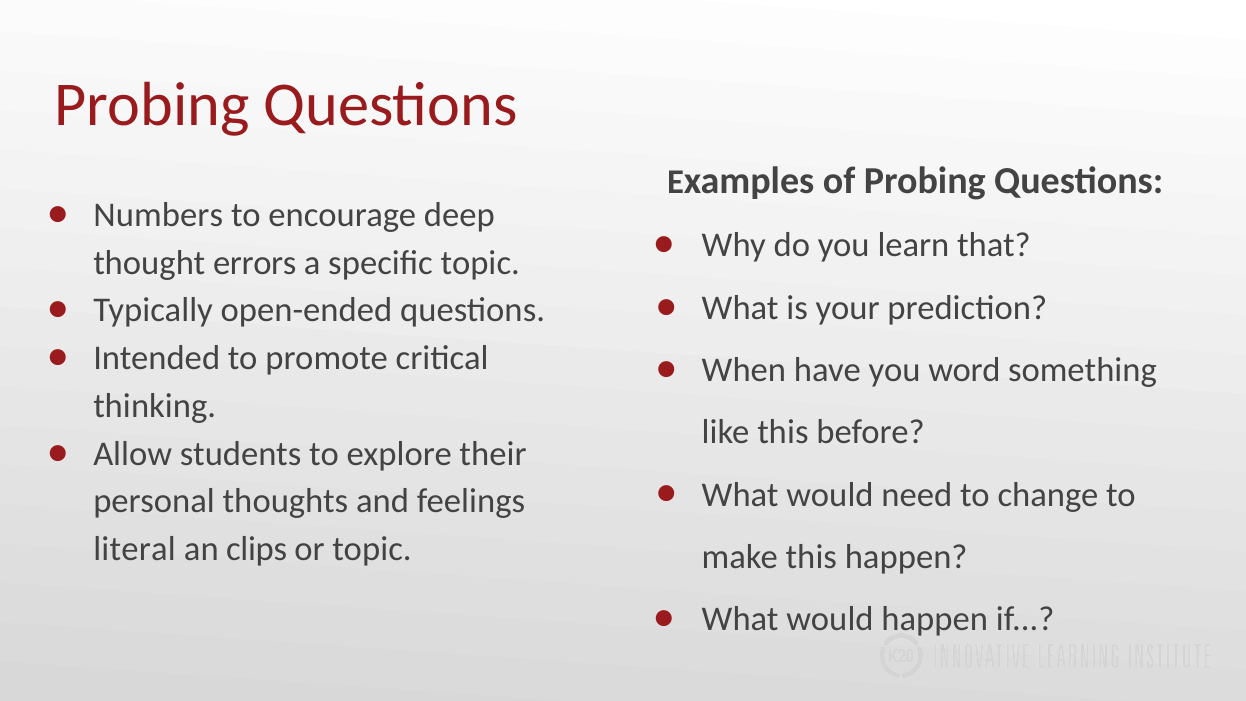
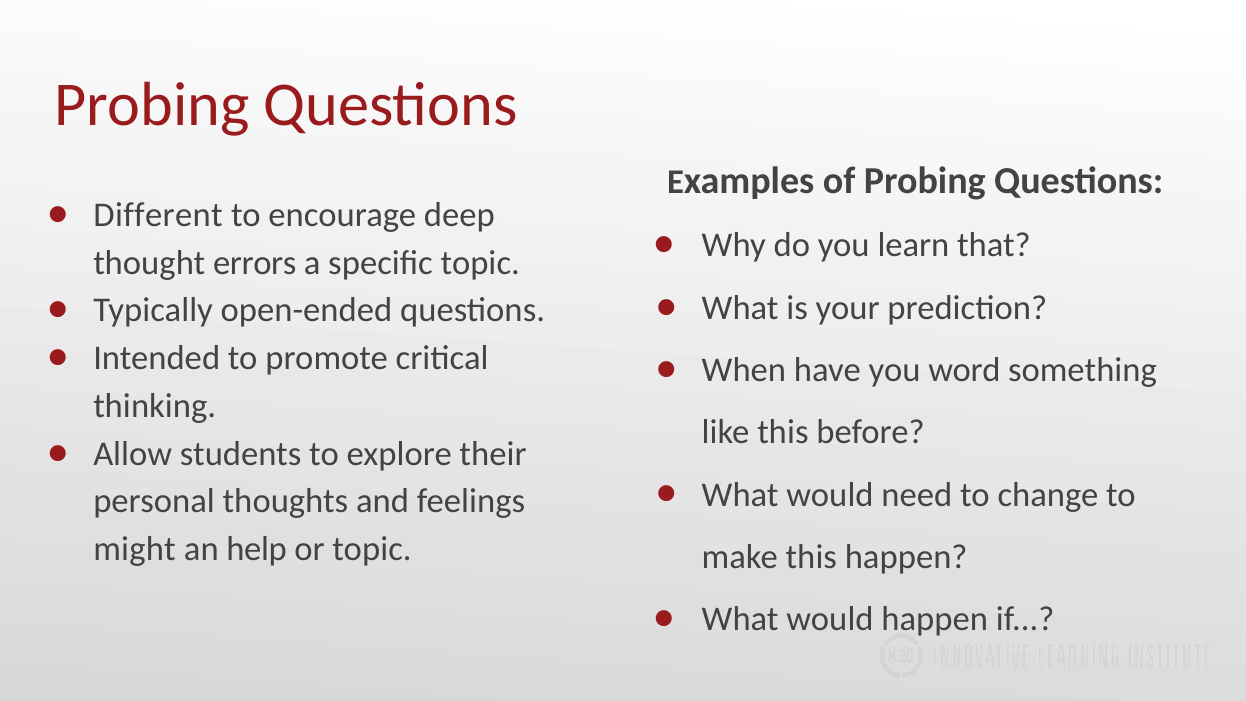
Numbers: Numbers -> Different
literal: literal -> might
clips: clips -> help
